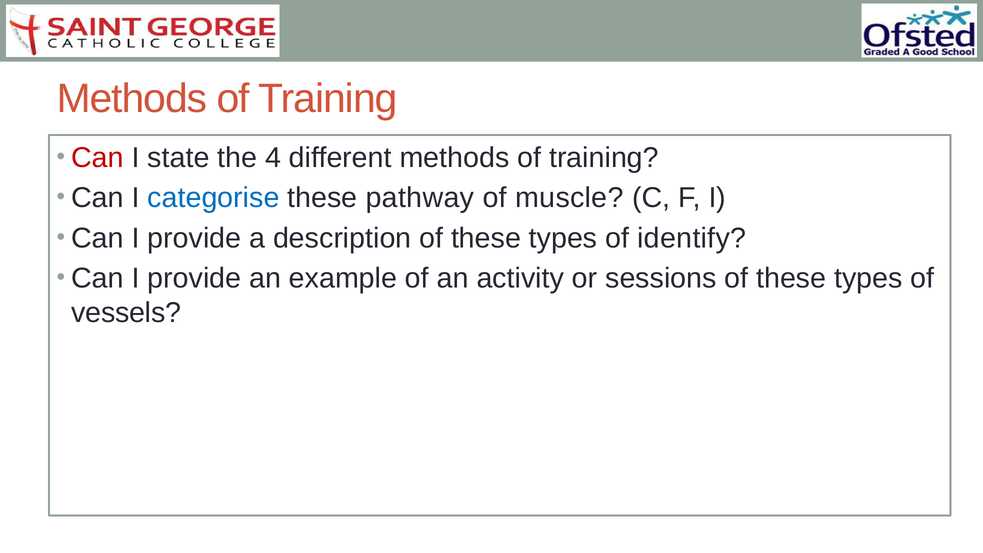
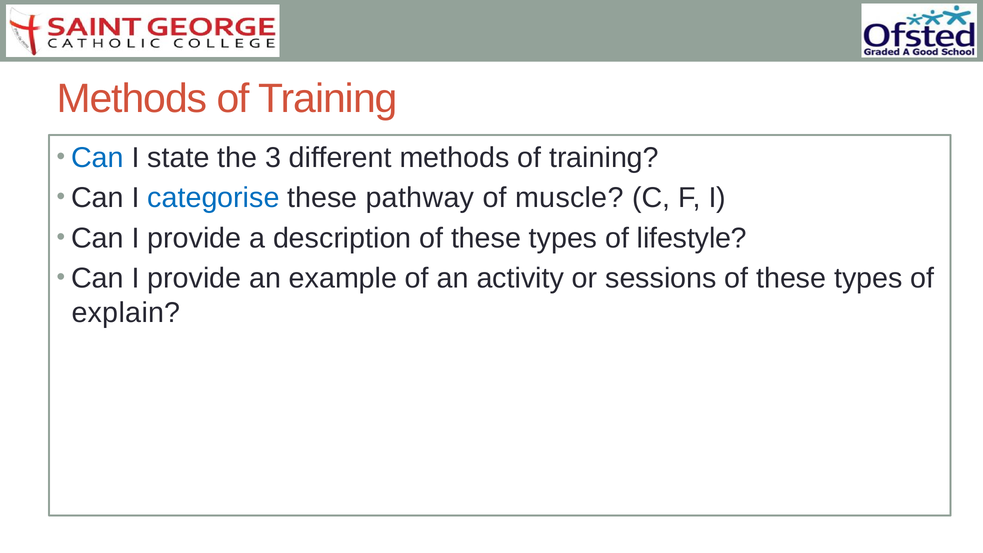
Can at (97, 158) colour: red -> blue
4: 4 -> 3
identify: identify -> lifestyle
vessels: vessels -> explain
